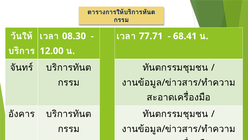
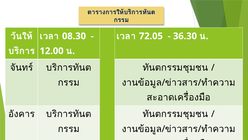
77.71: 77.71 -> 72.05
68.41: 68.41 -> 36.30
